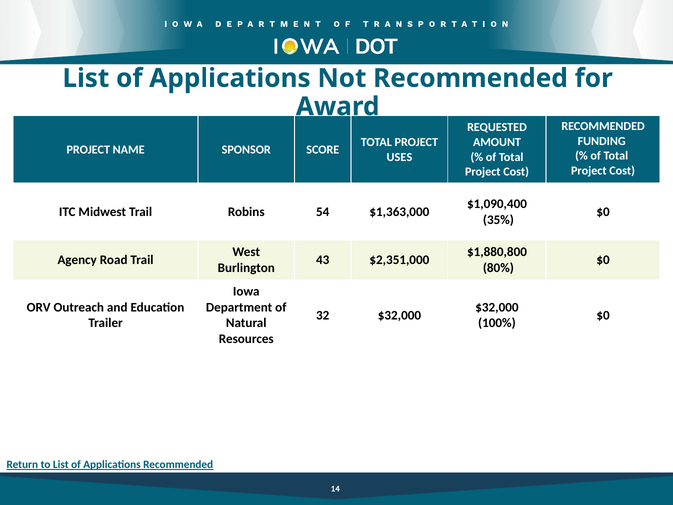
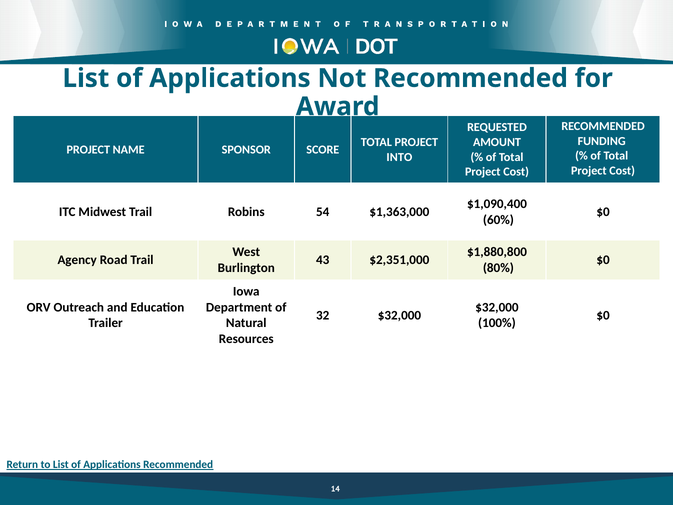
USES: USES -> INTO
35%: 35% -> 60%
